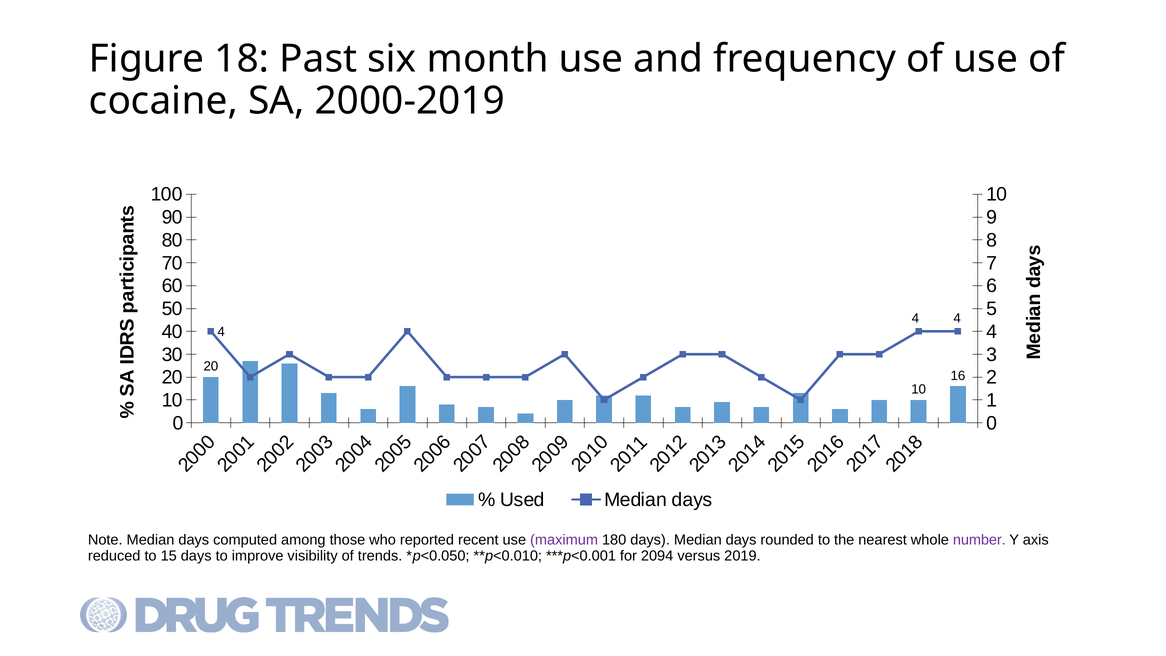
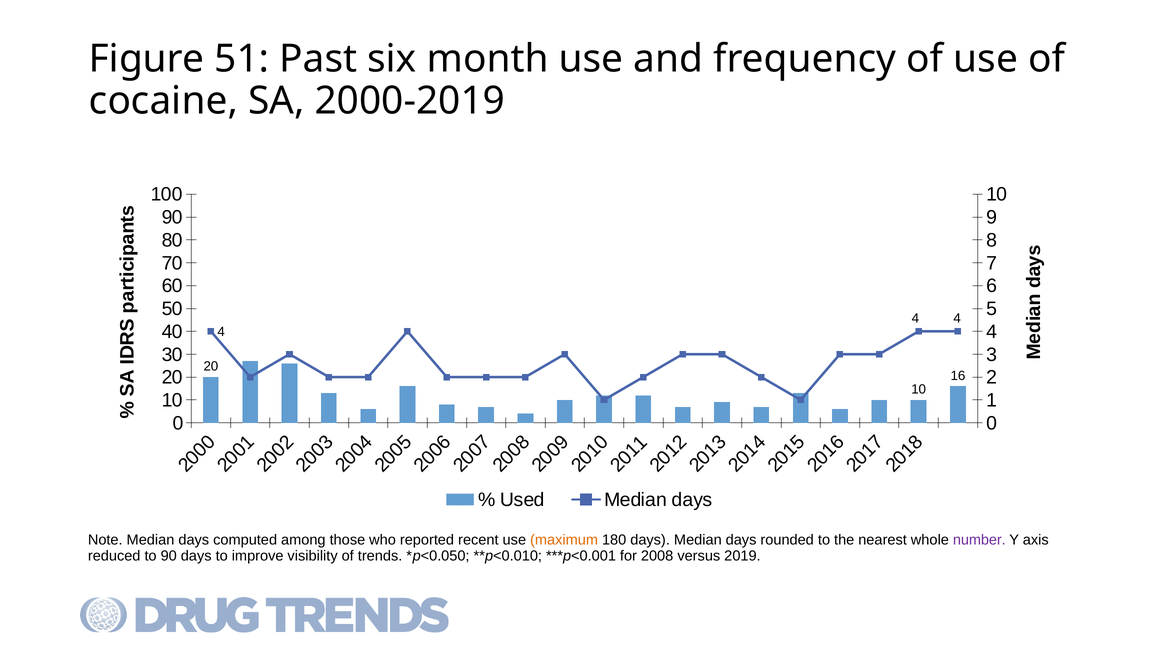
18: 18 -> 51
maximum colour: purple -> orange
to 15: 15 -> 90
2094: 2094 -> 2008
